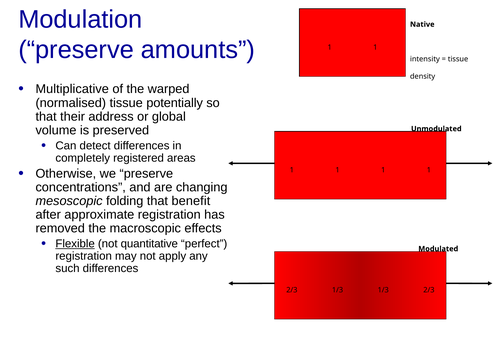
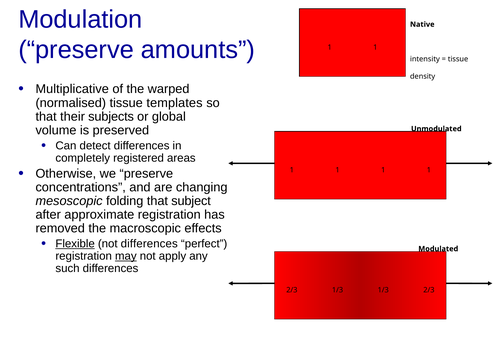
potentially: potentially -> templates
address: address -> subjects
benefit: benefit -> subject
not quantitative: quantitative -> differences
may underline: none -> present
